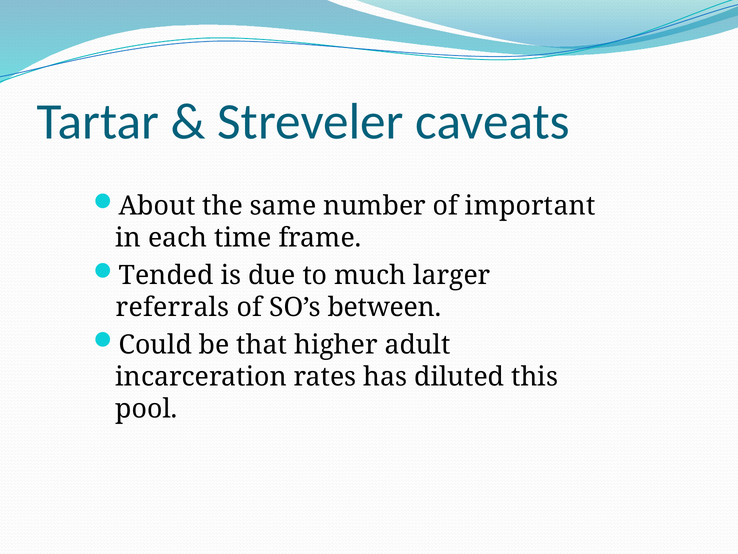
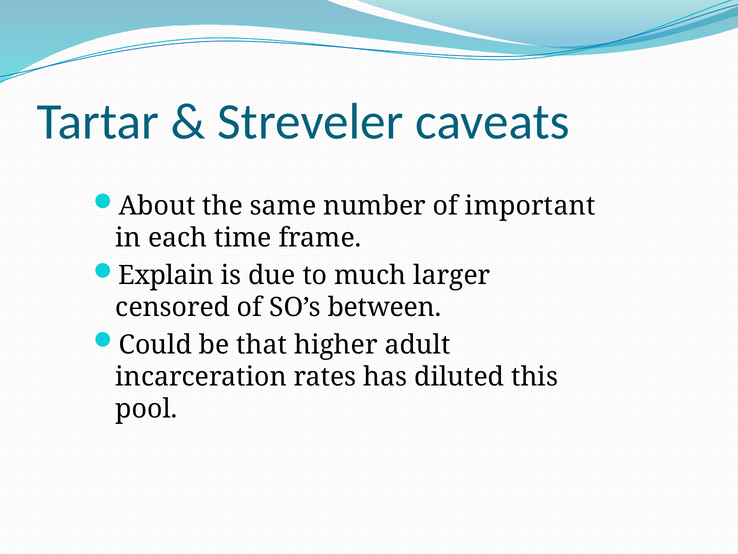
Tended: Tended -> Explain
referrals: referrals -> censored
